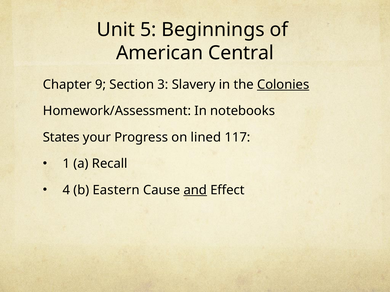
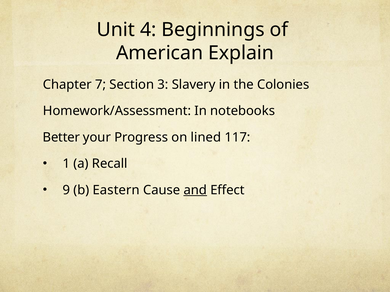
5: 5 -> 4
Central: Central -> Explain
9: 9 -> 7
Colonies underline: present -> none
States: States -> Better
4: 4 -> 9
